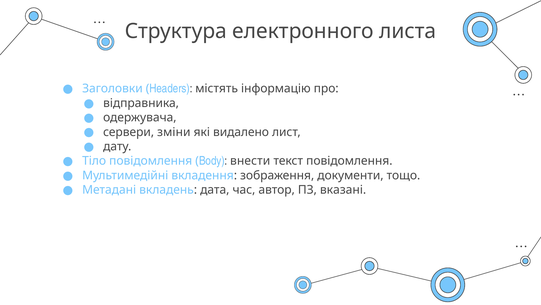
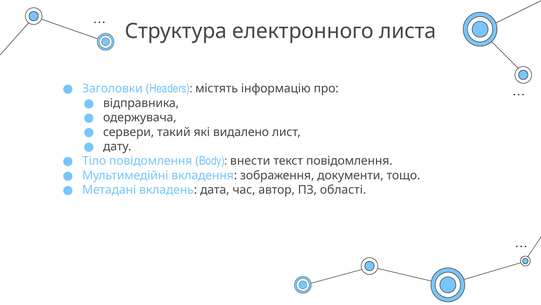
зміни: зміни -> такий
вказані: вказані -> області
